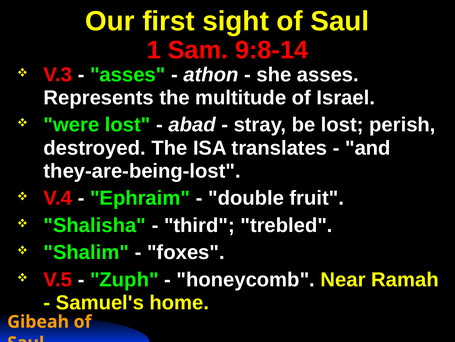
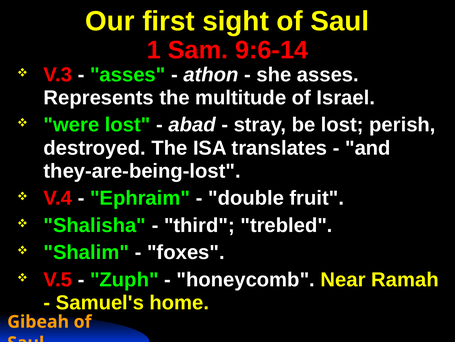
9:8-14: 9:8-14 -> 9:6-14
